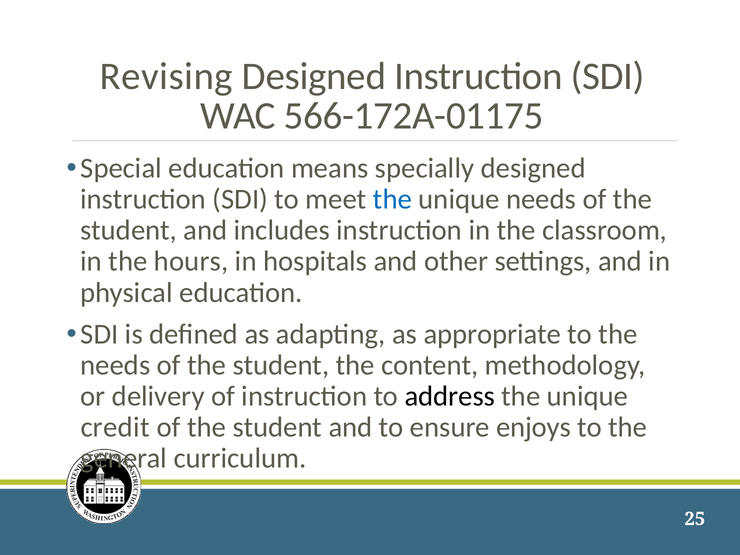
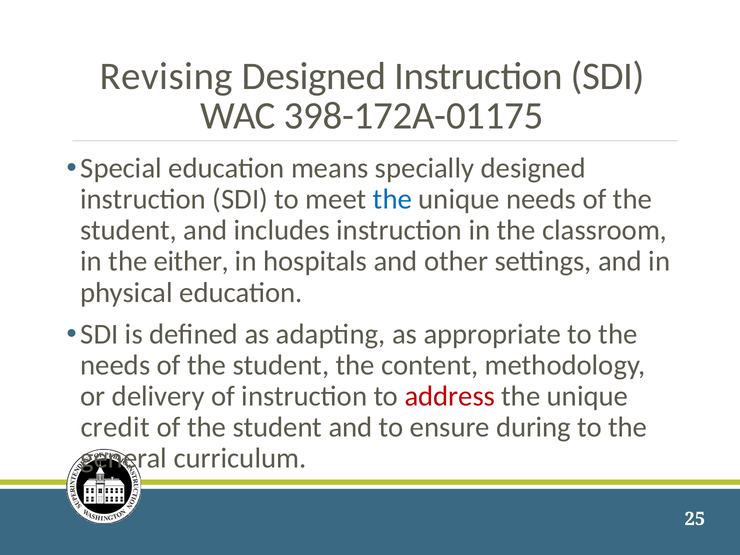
566-172A-01175: 566-172A-01175 -> 398-172A-01175
hours: hours -> either
address colour: black -> red
enjoys: enjoys -> during
